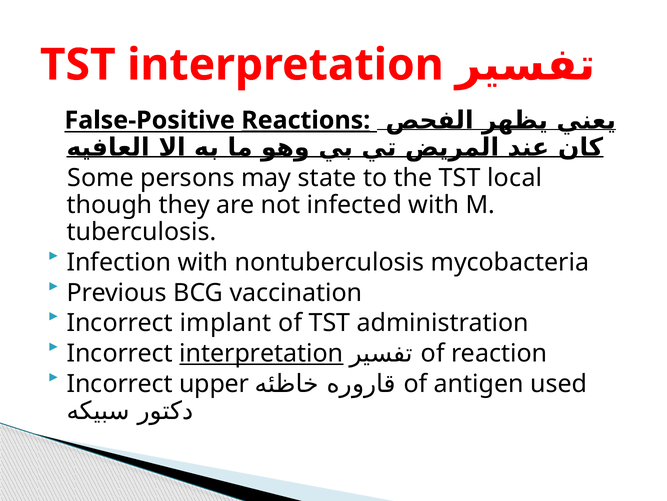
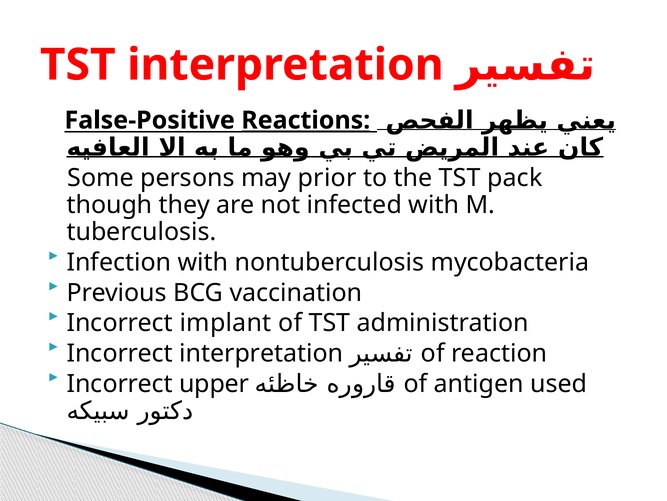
state: state -> prior
local: local -> pack
interpretation at (261, 353) underline: present -> none
